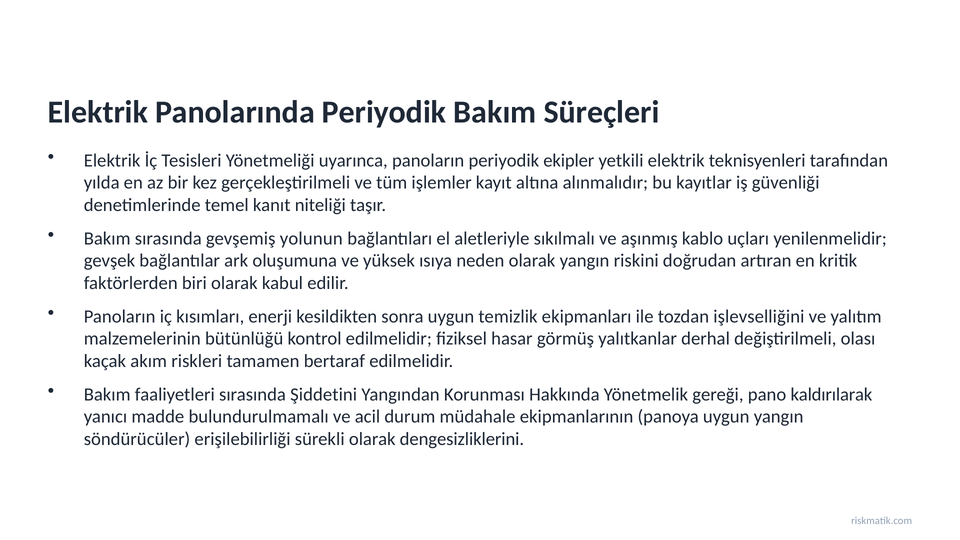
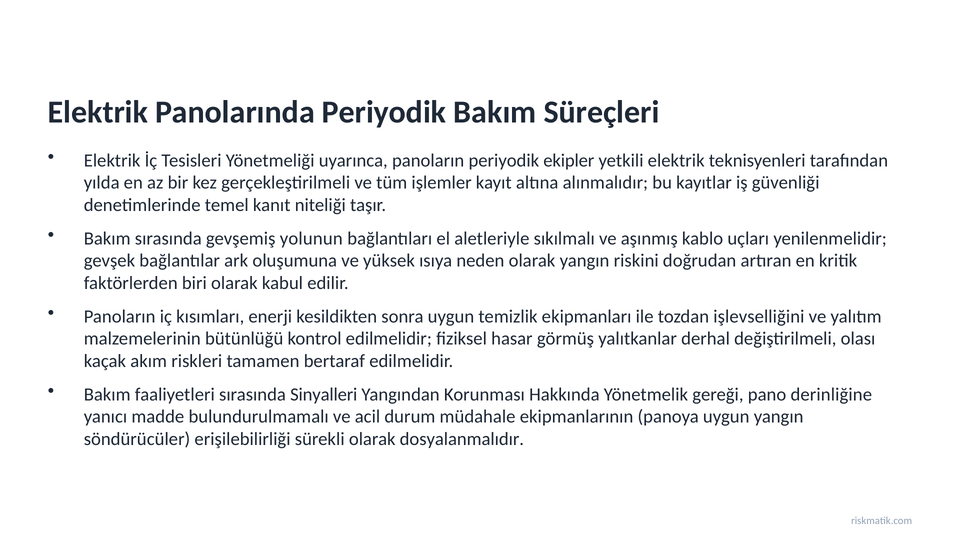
Şiddetini: Şiddetini -> Sinyalleri
kaldırılarak: kaldırılarak -> derinliğine
dengesizliklerini: dengesizliklerini -> dosyalanmalıdır
